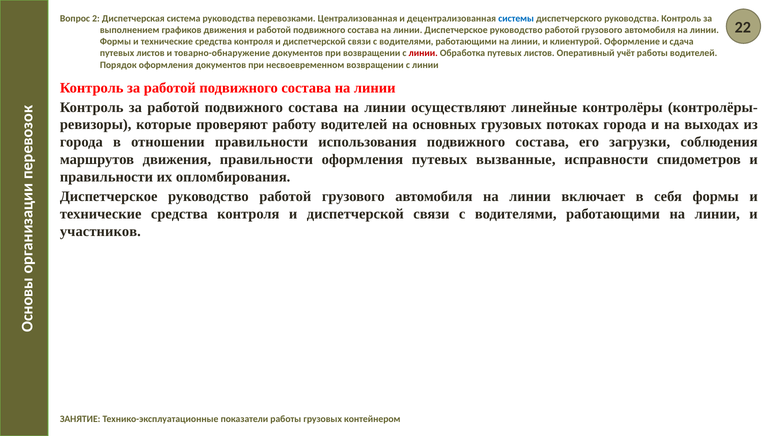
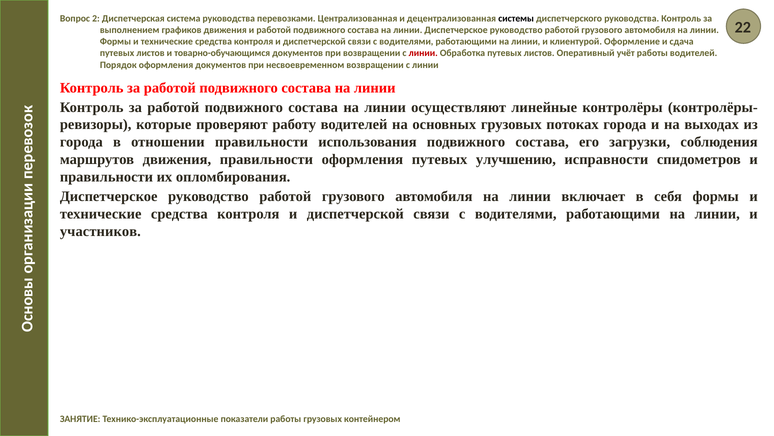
системы colour: blue -> black
товарно-обнаружение: товарно-обнаружение -> товарно-обучающимся
вызванные: вызванные -> улучшению
